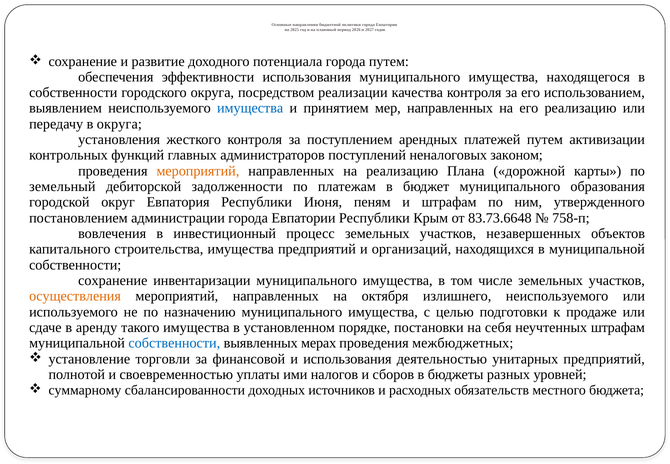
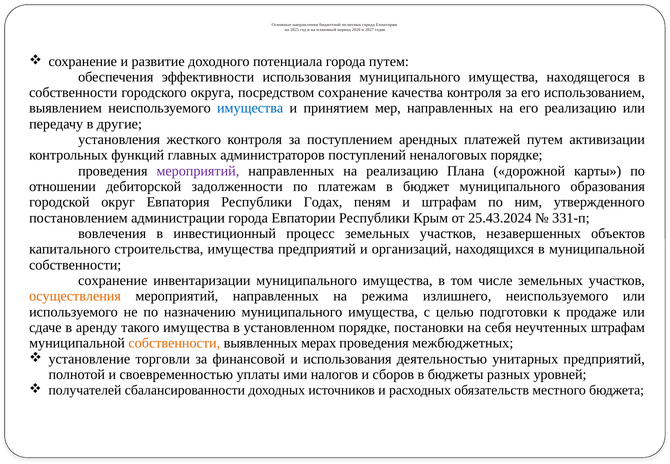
посредством реализации: реализации -> сохранение
в округа: округа -> другие
неналоговых законом: законом -> порядке
мероприятий at (198, 171) colour: orange -> purple
земельный: земельный -> отношении
Июня: Июня -> Годах
83.73.6648: 83.73.6648 -> 25.43.2024
758-п: 758-п -> 331-п
октября: октября -> режима
собственности at (174, 343) colour: blue -> orange
суммарному: суммарному -> получателей
